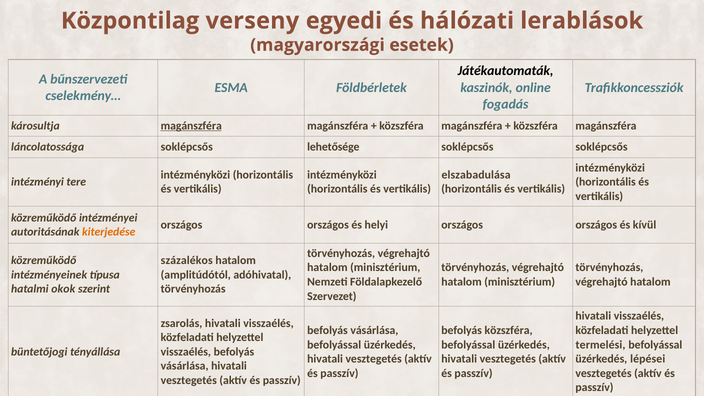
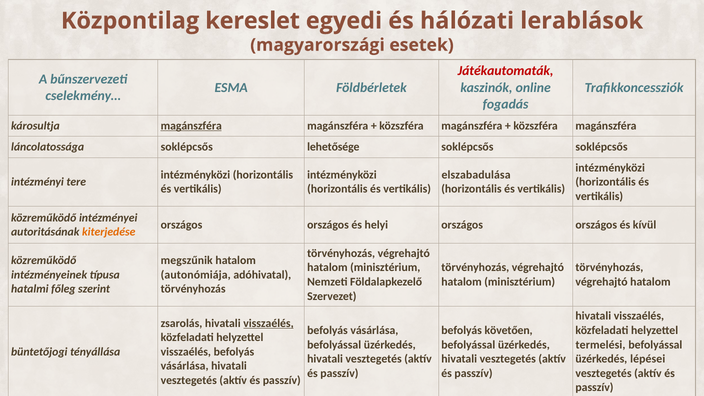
verseny: verseny -> kereslet
Játékautomaták colour: black -> red
százalékos: százalékos -> megszűnik
amplitúdótól: amplitúdótól -> autonómiája
okok: okok -> főleg
visszaélés at (268, 323) underline: none -> present
befolyás közszféra: közszféra -> követően
